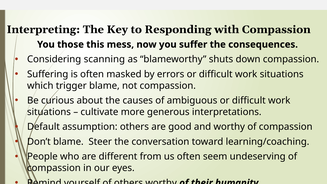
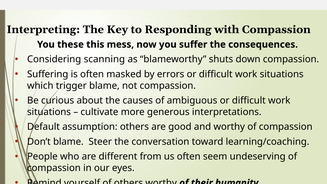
those: those -> these
